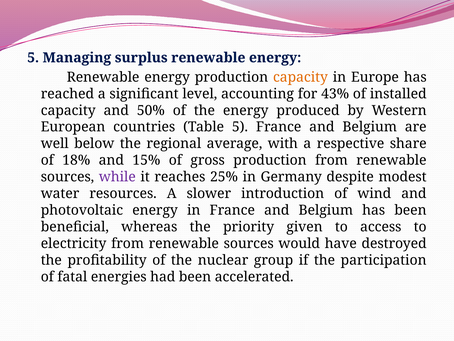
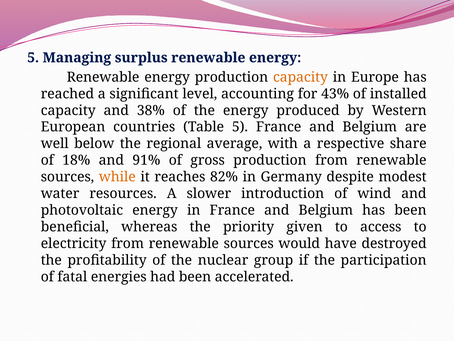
50%: 50% -> 38%
15%: 15% -> 91%
while colour: purple -> orange
25%: 25% -> 82%
